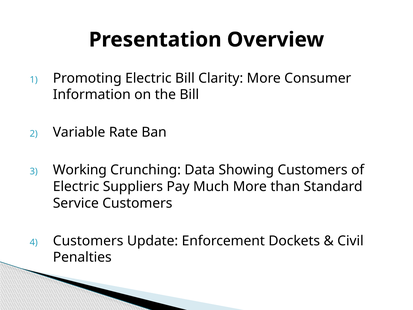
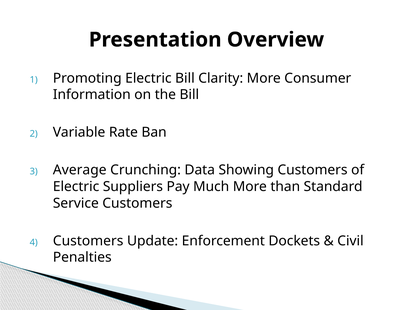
Working: Working -> Average
